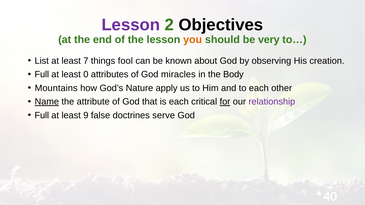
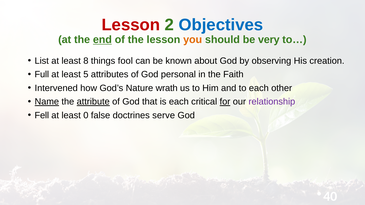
Lesson at (131, 25) colour: purple -> red
Objectives colour: black -> blue
end underline: none -> present
7: 7 -> 8
0: 0 -> 5
miracles: miracles -> personal
Body: Body -> Faith
Mountains: Mountains -> Intervened
apply: apply -> wrath
attribute underline: none -> present
Full at (42, 116): Full -> Fell
9: 9 -> 0
